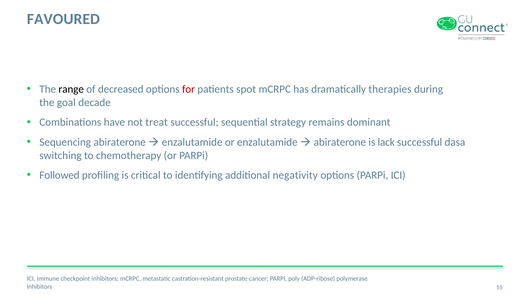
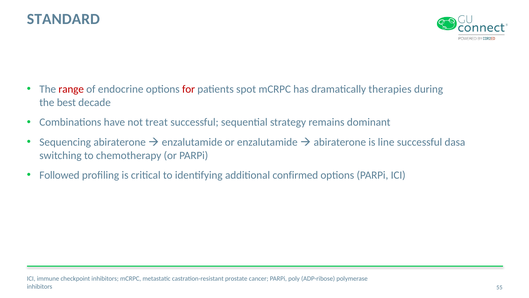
FAVOURED: FAVOURED -> STANDARD
range colour: black -> red
decreased: decreased -> endocrine
goal: goal -> best
lack: lack -> line
negativity: negativity -> confirmed
